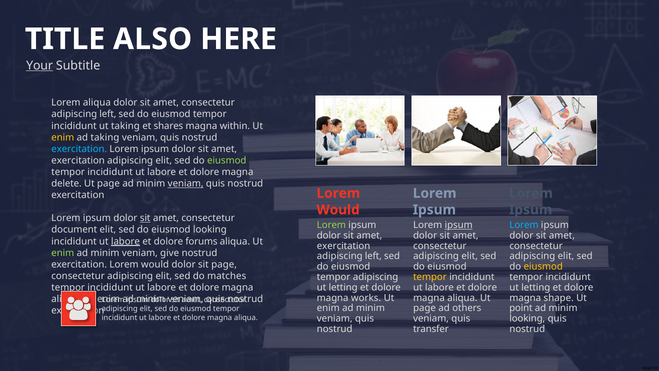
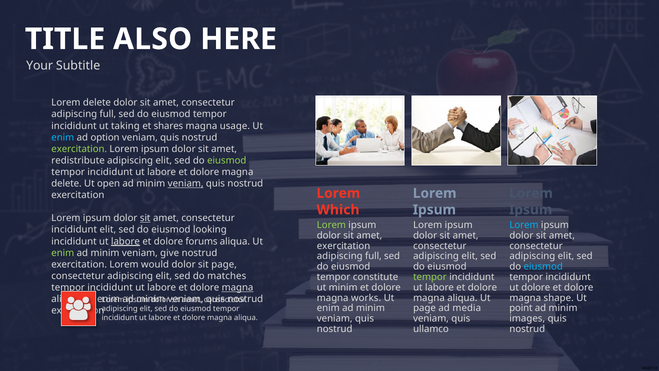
Your underline: present -> none
Lorem aliqua: aliqua -> delete
left at (108, 114): left -> full
within: within -> usage
enim at (63, 137) colour: yellow -> light blue
ad taking: taking -> option
exercitation at (79, 149) colour: light blue -> light green
exercitation at (78, 160): exercitation -> redistribute
page at (108, 183): page -> open
Would at (338, 210): Would -> Which
ipsum at (459, 225) underline: present -> none
document at (74, 230): document -> incididunt
left at (373, 256): left -> full
eiusmod at (543, 266) colour: yellow -> light blue
tempor adipiscing: adipiscing -> constitute
tempor at (430, 277) colour: yellow -> light green
letting at (343, 287): letting -> minim
letting at (536, 287): letting -> dolore
magna at (238, 287) underline: none -> present
others: others -> media
looking at (527, 318): looking -> images
transfer: transfer -> ullamco
